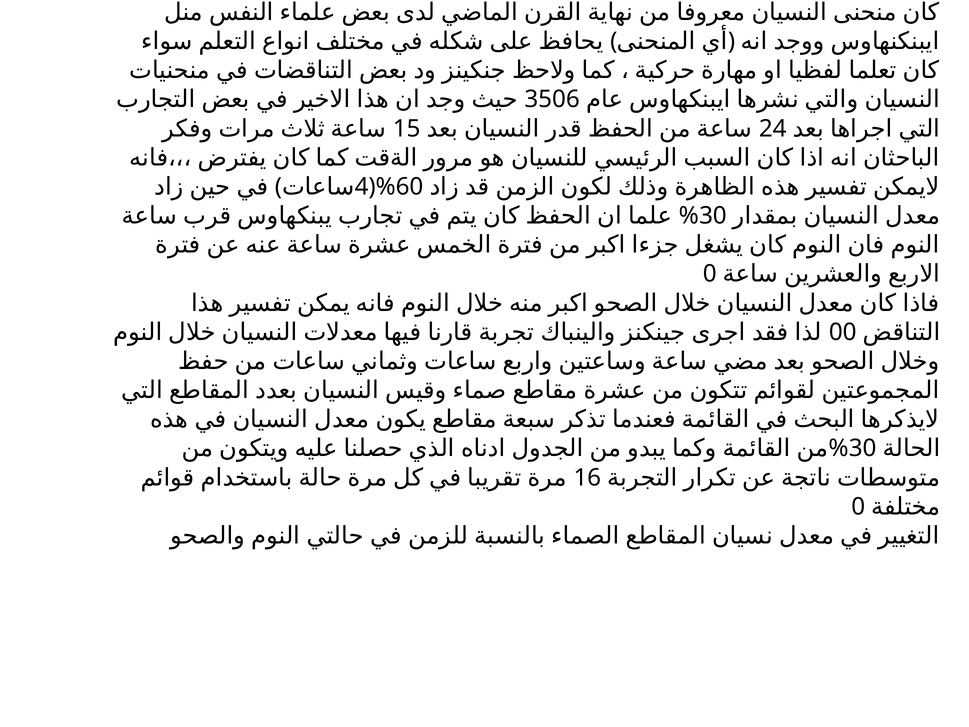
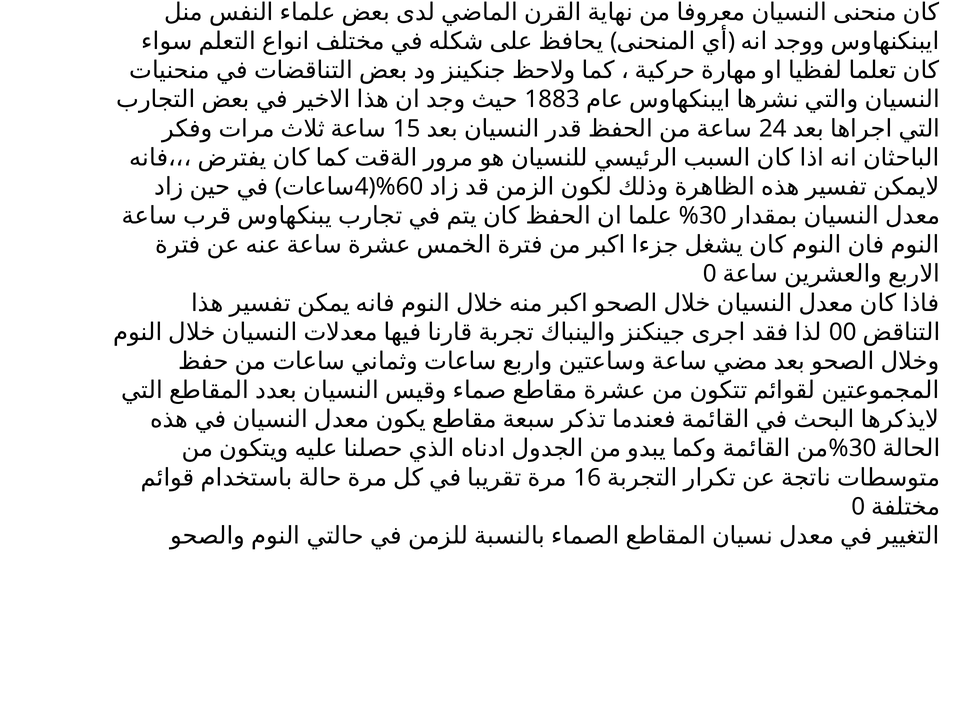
3506: 3506 -> 1883
